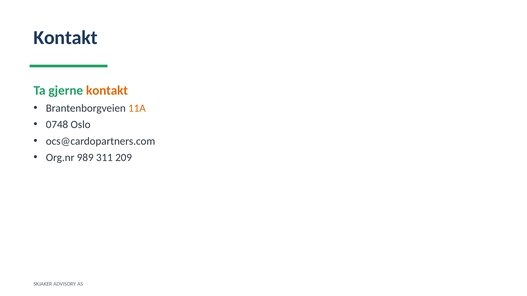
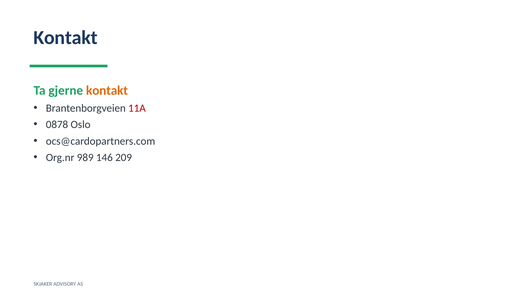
11A colour: orange -> red
0748: 0748 -> 0878
311: 311 -> 146
